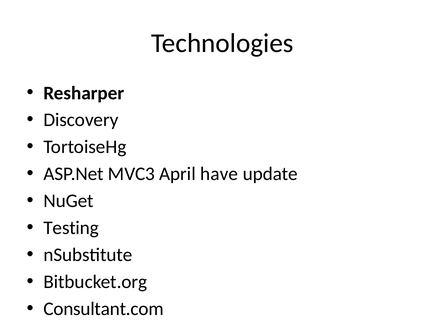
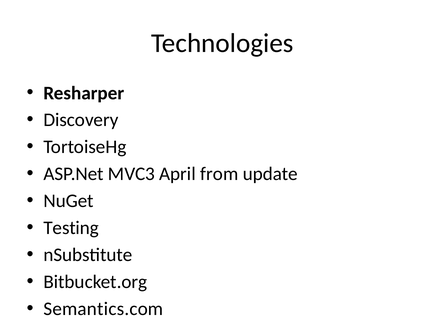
have: have -> from
Consultant.com: Consultant.com -> Semantics.com
